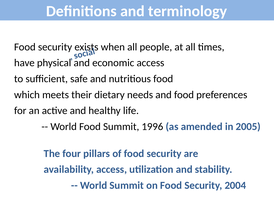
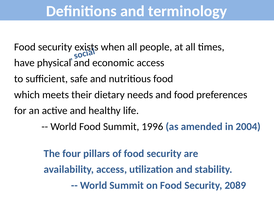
2005: 2005 -> 2004
2004: 2004 -> 2089
